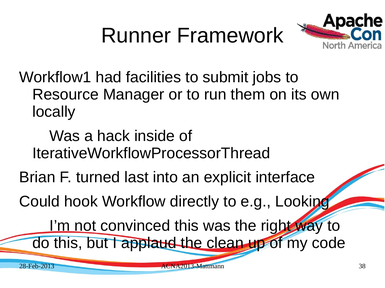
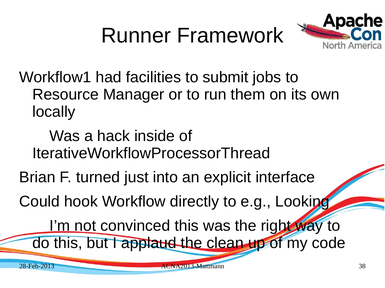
last: last -> just
